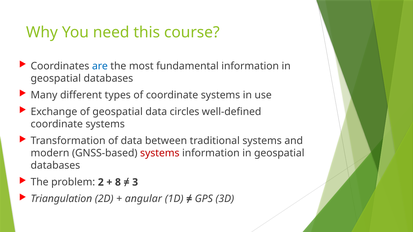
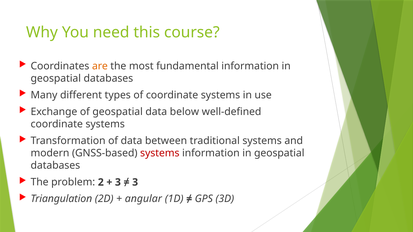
are colour: blue -> orange
circles: circles -> below
8 at (118, 182): 8 -> 3
